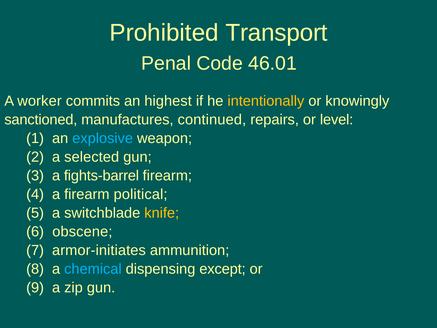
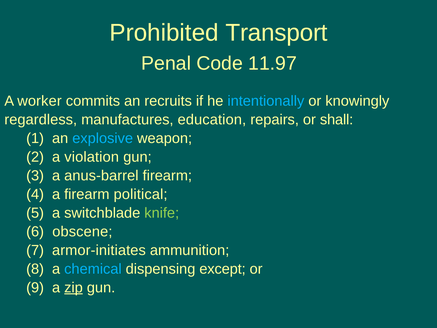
46.01: 46.01 -> 11.97
highest: highest -> recruits
intentionally colour: yellow -> light blue
sanctioned: sanctioned -> regardless
continued: continued -> education
level: level -> shall
selected: selected -> violation
fights-barrel: fights-barrel -> anus-barrel
knife colour: yellow -> light green
zip underline: none -> present
